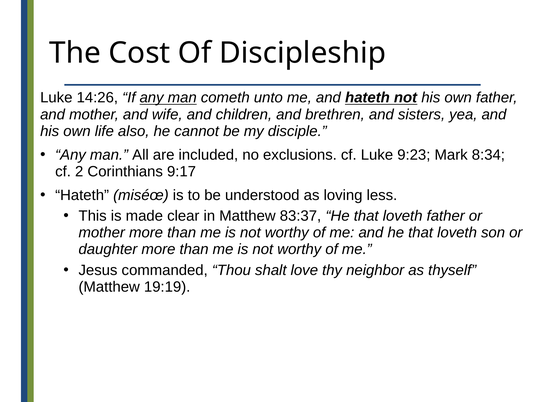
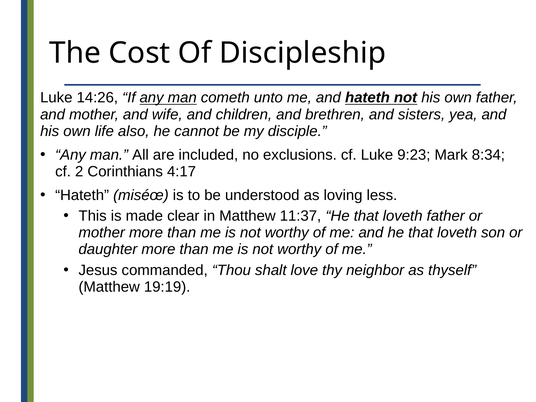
9:17: 9:17 -> 4:17
83:37: 83:37 -> 11:37
